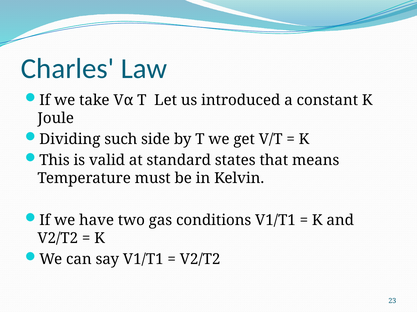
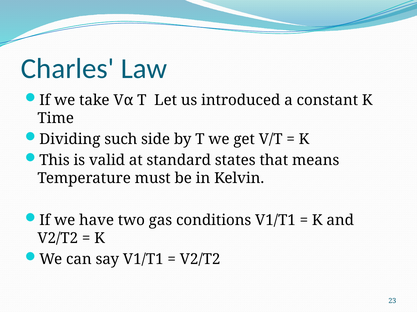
Joule: Joule -> Time
